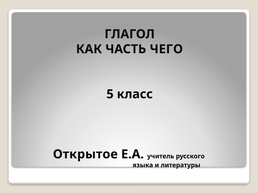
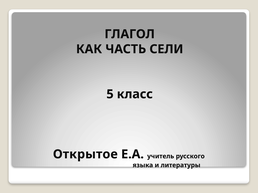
ЧЕГО: ЧЕГО -> СЕЛИ
